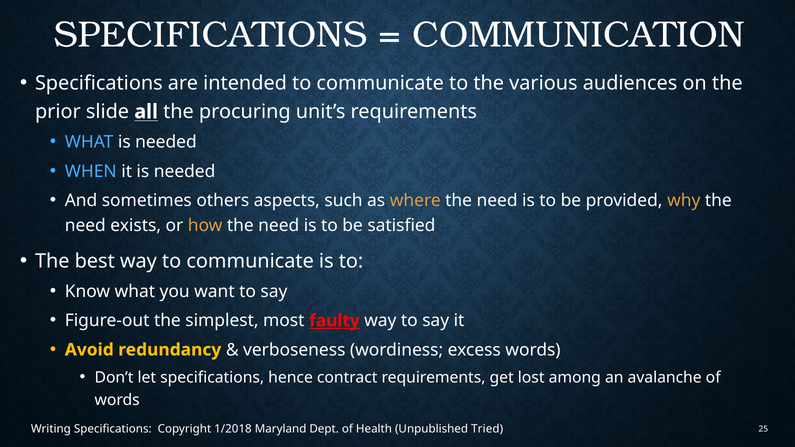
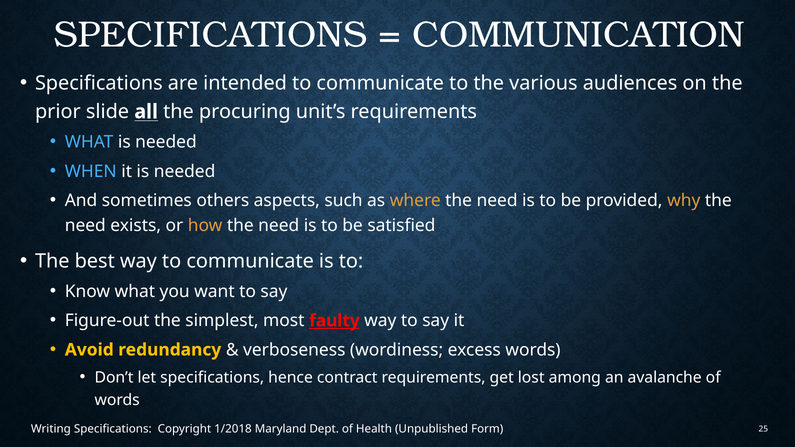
Tried: Tried -> Form
